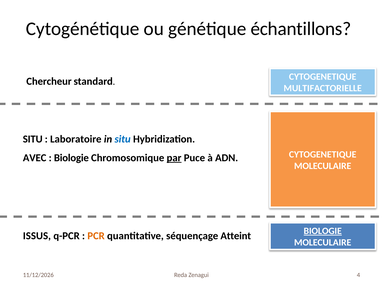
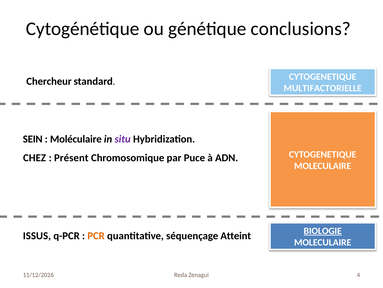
échantillons: échantillons -> conclusions
SITU at (33, 139): SITU -> SEIN
Laboratoire: Laboratoire -> Moléculaire
situ at (123, 139) colour: blue -> purple
AVEC: AVEC -> CHEZ
Biologie at (71, 157): Biologie -> Présent
par underline: present -> none
